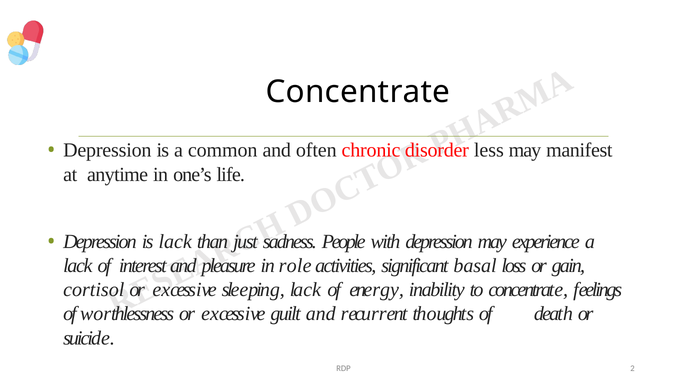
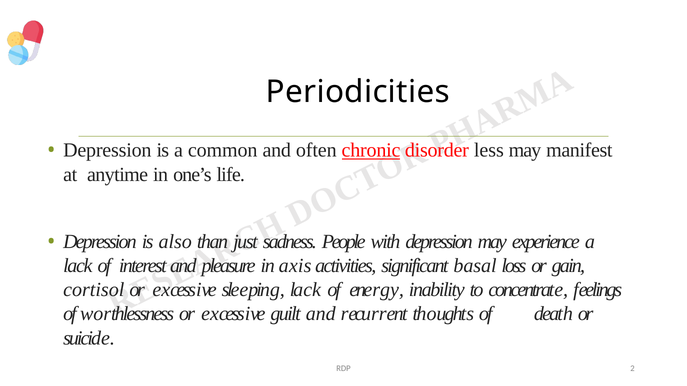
Concentrate at (358, 92): Concentrate -> Periodicities
chronic underline: none -> present
is lack: lack -> also
role: role -> axis
